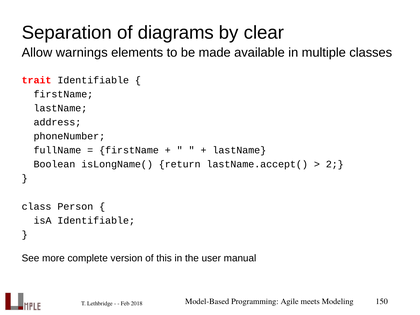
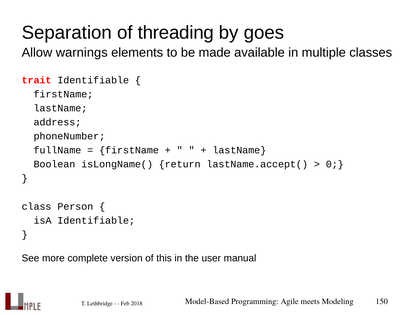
diagrams: diagrams -> threading
clear: clear -> goes
2: 2 -> 0
